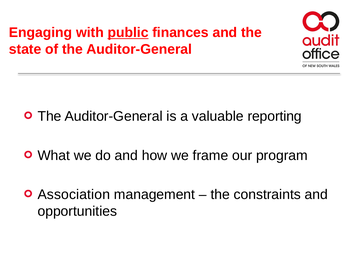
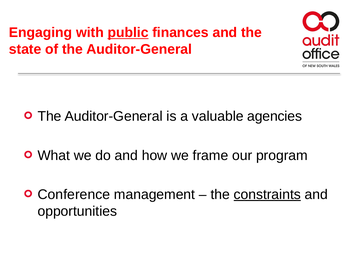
reporting: reporting -> agencies
Association: Association -> Conference
constraints underline: none -> present
